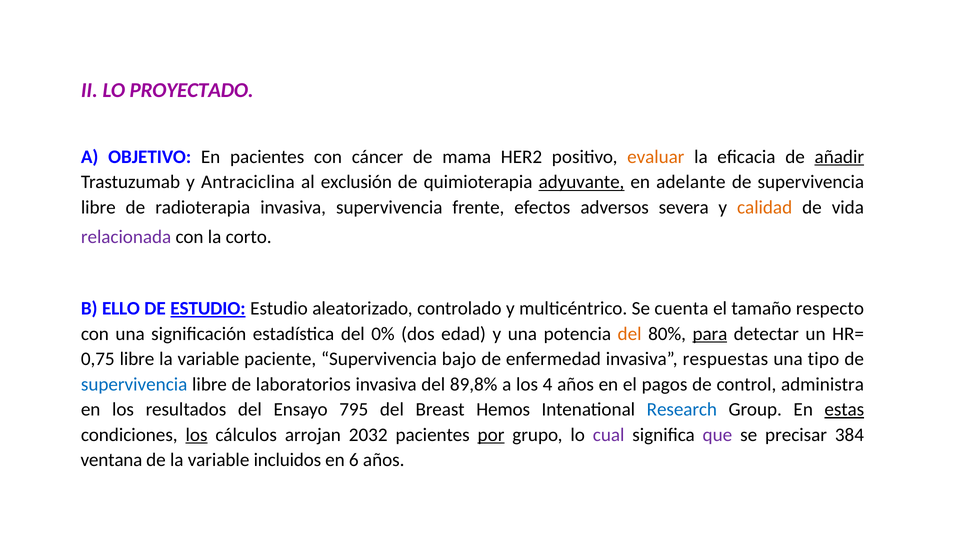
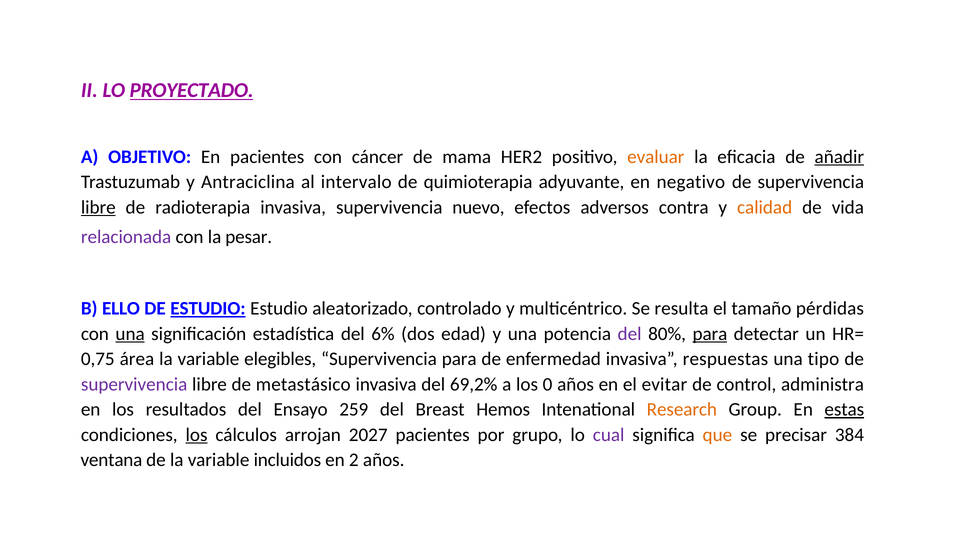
PROYECTADO underline: none -> present
exclusión: exclusión -> intervalo
adyuvante underline: present -> none
adelante: adelante -> negativo
libre at (98, 208) underline: none -> present
frente: frente -> nuevo
severa: severa -> contra
corto: corto -> pesar
cuenta: cuenta -> resulta
respecto: respecto -> pérdidas
una at (130, 334) underline: none -> present
0%: 0% -> 6%
del at (630, 334) colour: orange -> purple
0,75 libre: libre -> área
paciente: paciente -> elegibles
Supervivencia bajo: bajo -> para
supervivencia at (134, 385) colour: blue -> purple
laboratorios: laboratorios -> metastásico
89,8%: 89,8% -> 69,2%
4: 4 -> 0
pagos: pagos -> evitar
795: 795 -> 259
Research colour: blue -> orange
2032: 2032 -> 2027
por underline: present -> none
que colour: purple -> orange
6: 6 -> 2
